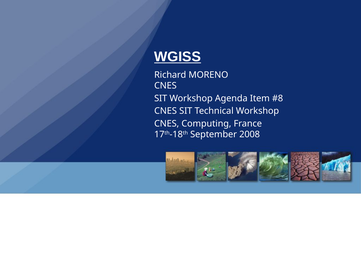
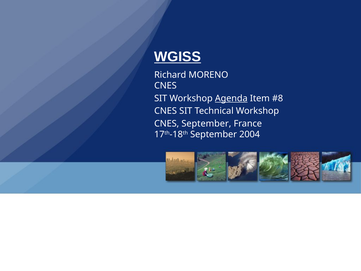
Agenda underline: none -> present
CNES Computing: Computing -> September
2008: 2008 -> 2004
